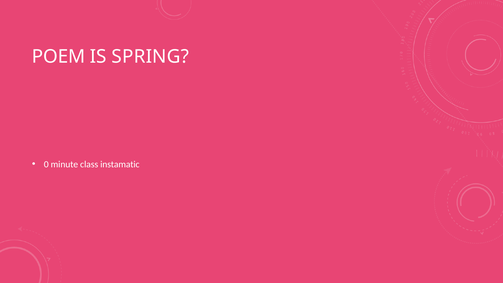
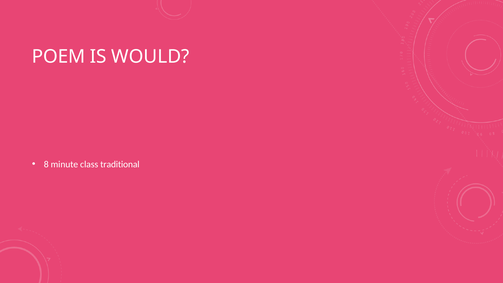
SPRING: SPRING -> WOULD
0: 0 -> 8
instamatic: instamatic -> traditional
